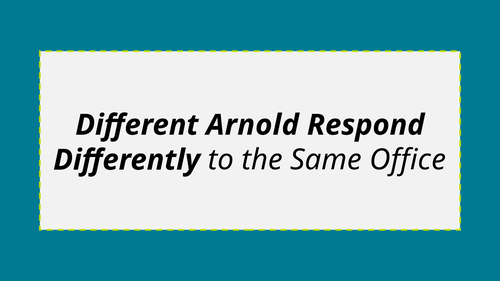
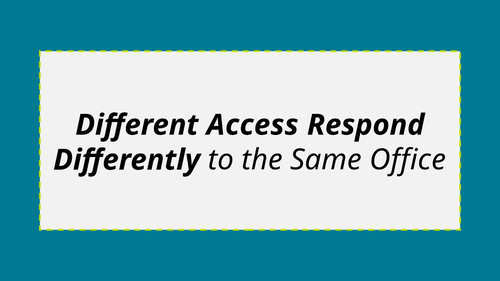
Arnold: Arnold -> Access
